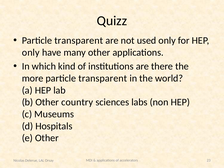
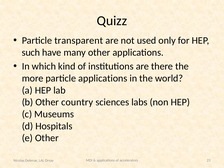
only at (31, 52): only -> such
more particle transparent: transparent -> applications
